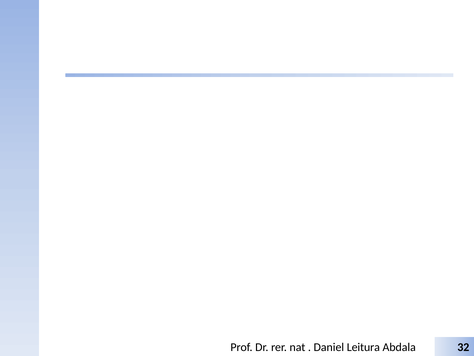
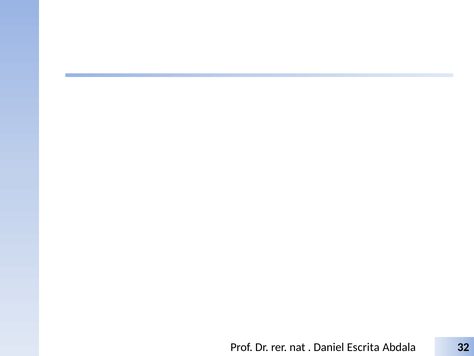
Leitura: Leitura -> Escrita
